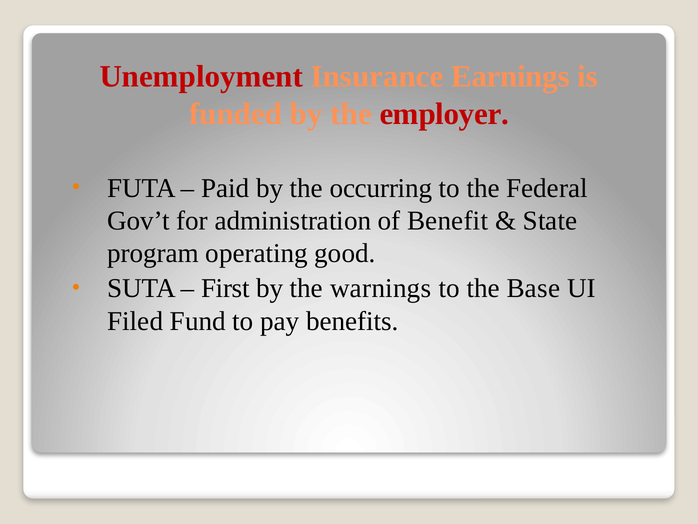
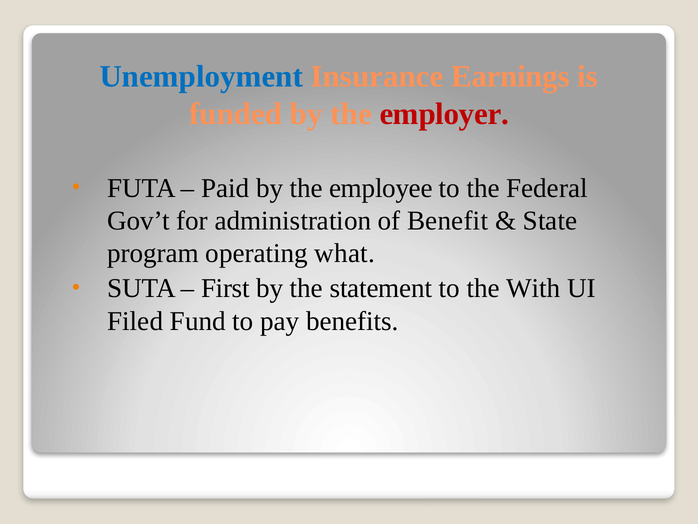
Unemployment colour: red -> blue
occurring: occurring -> employee
good: good -> what
warnings: warnings -> statement
Base: Base -> With
